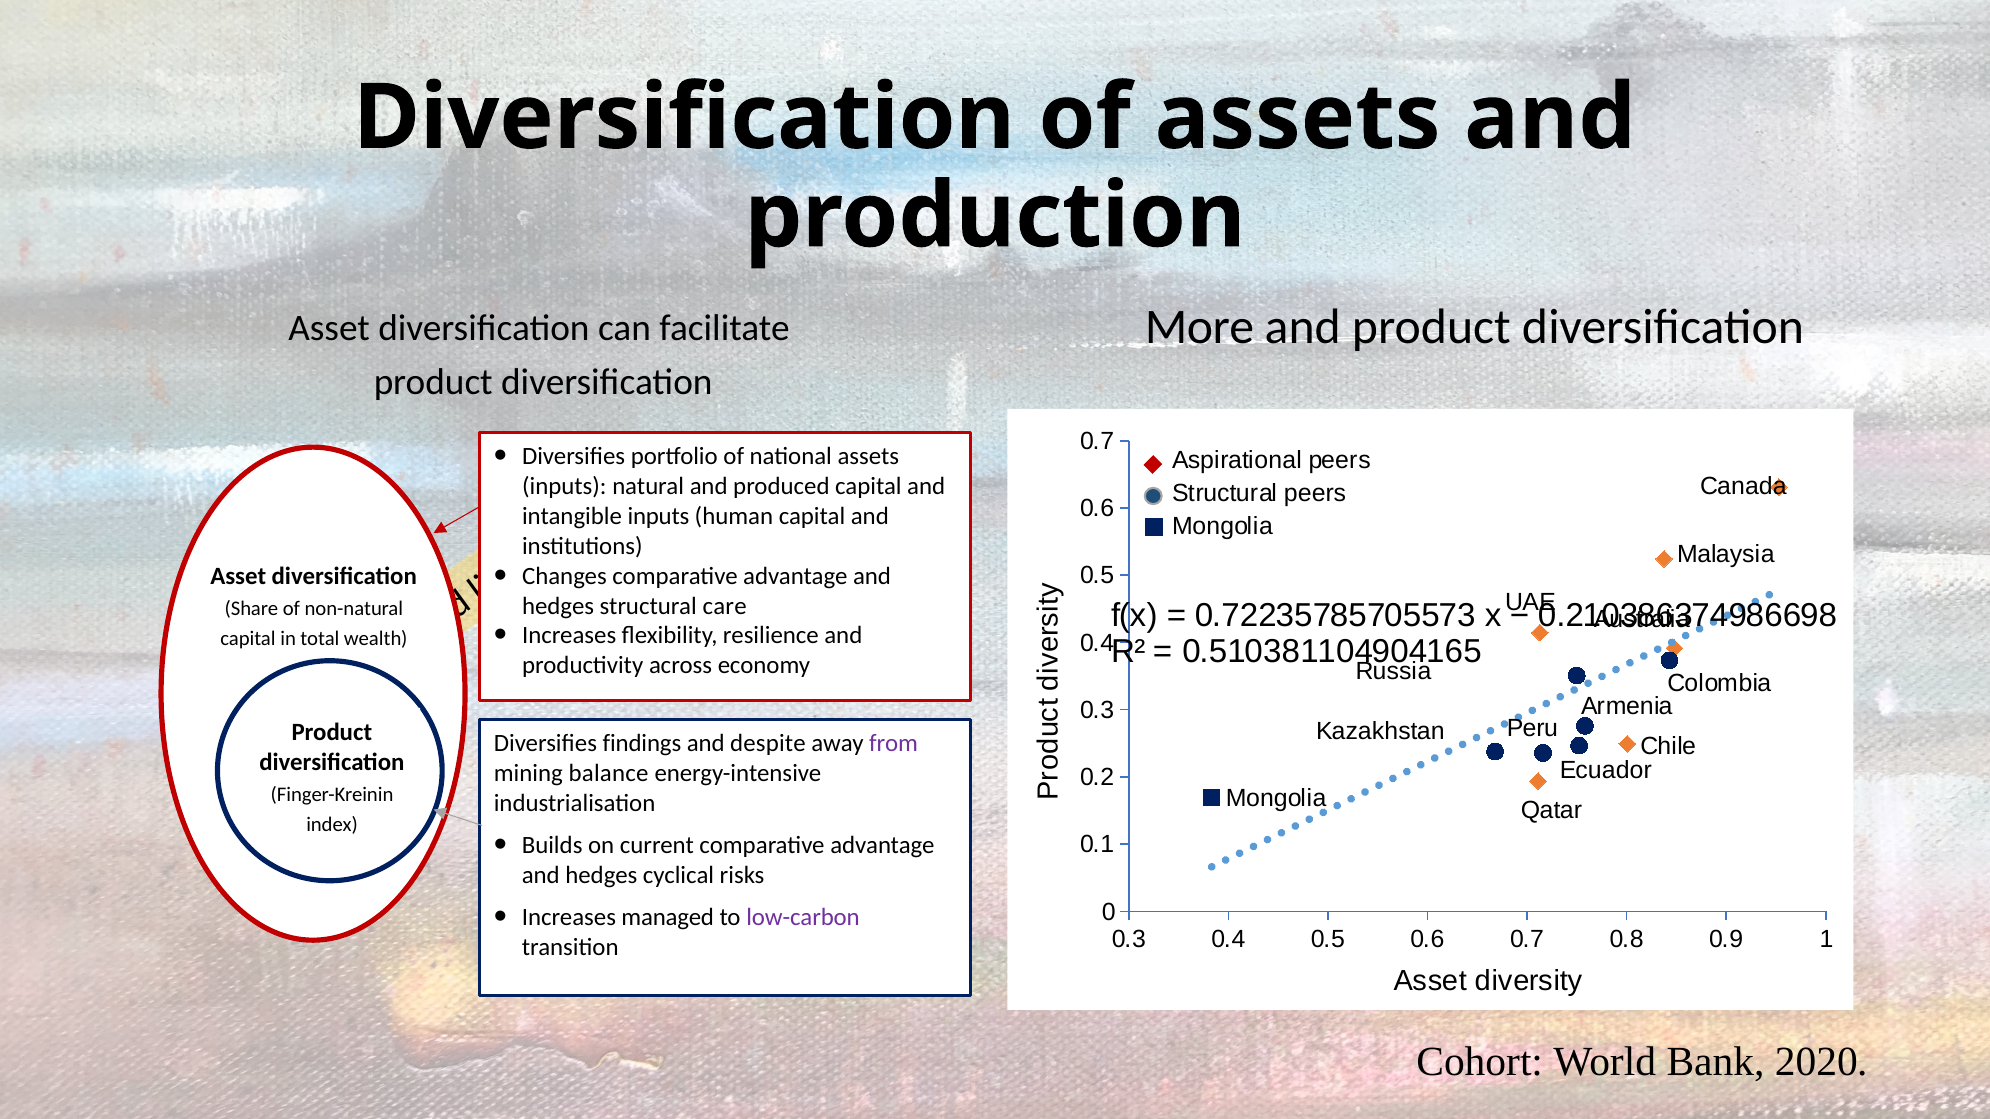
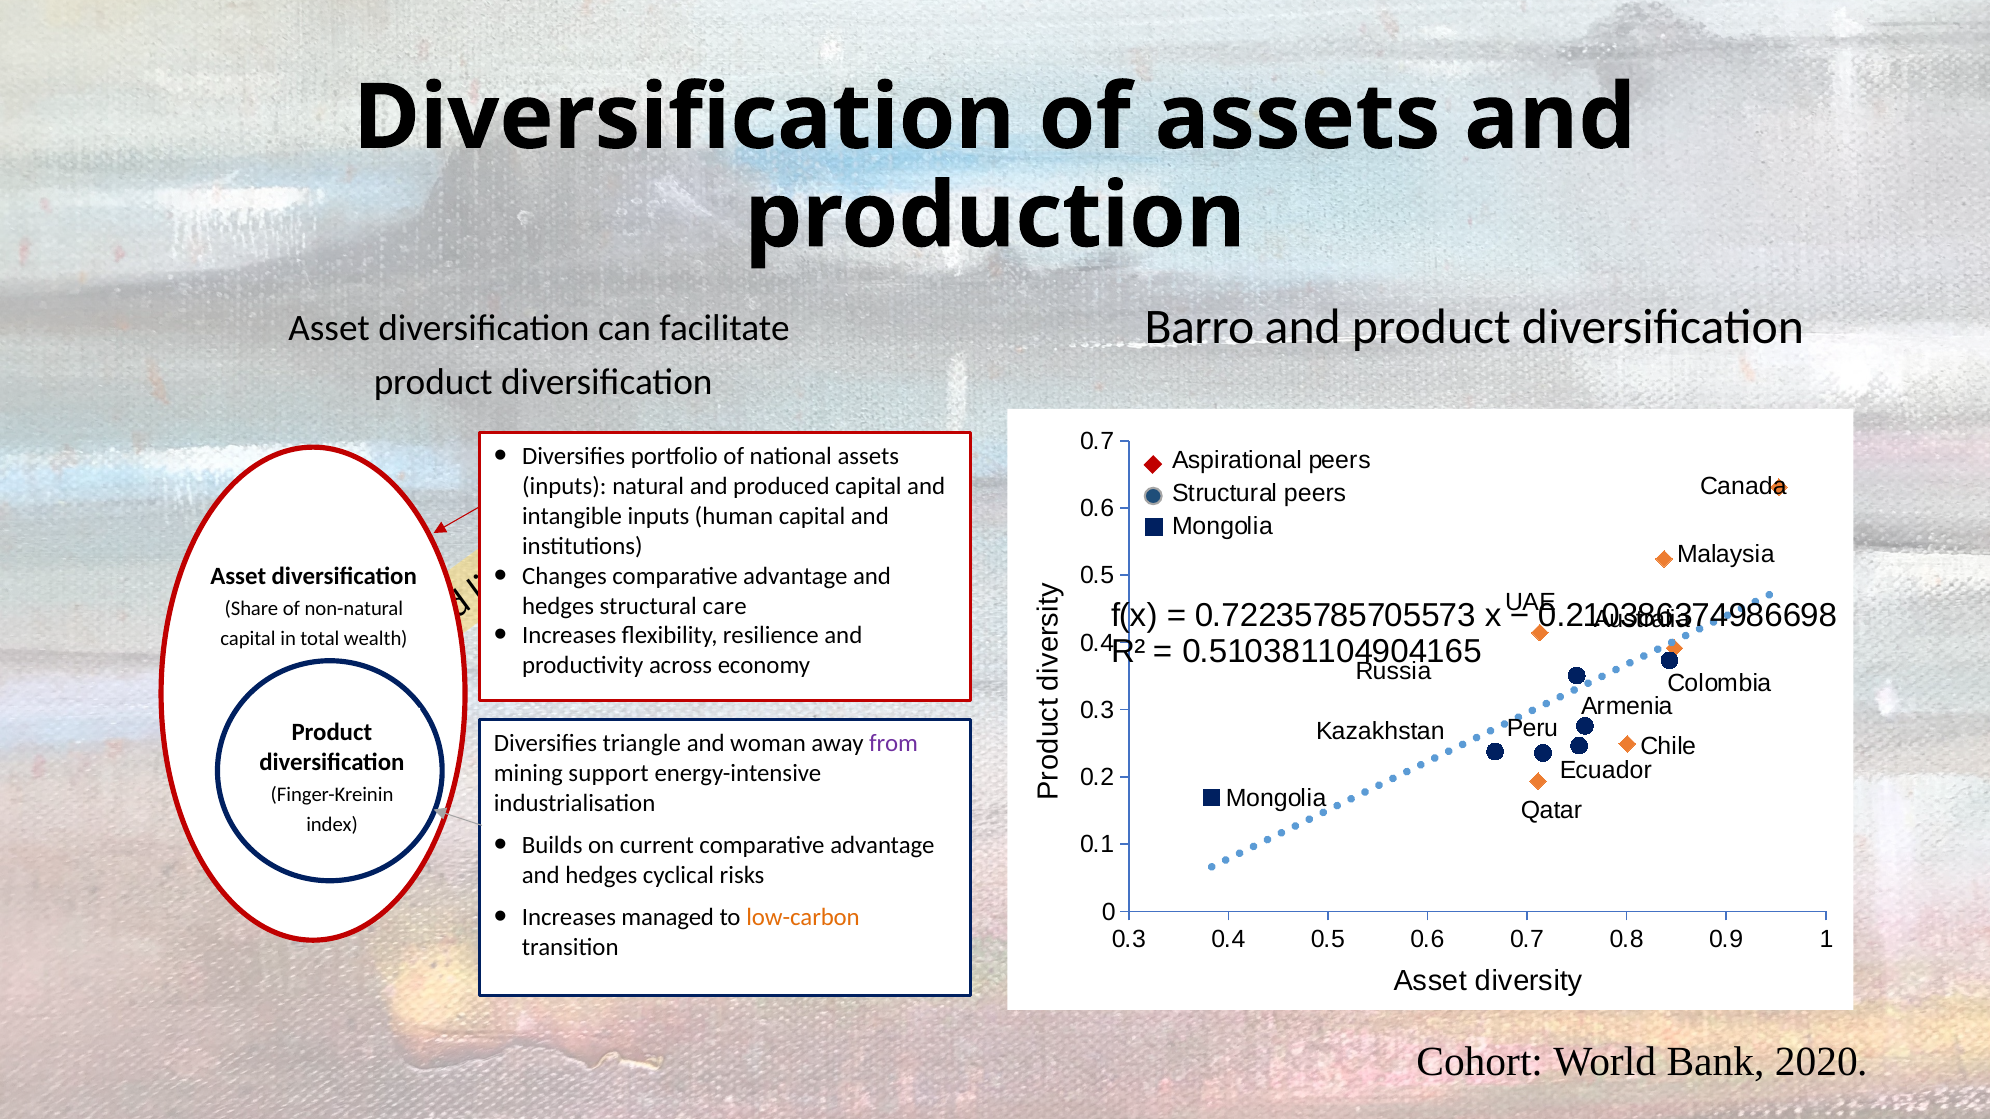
More: More -> Barro
findings: findings -> triangle
despite: despite -> woman
balance: balance -> support
low-carbon colour: purple -> orange
